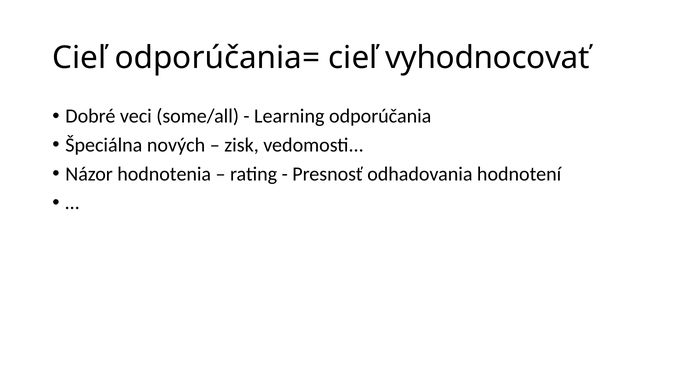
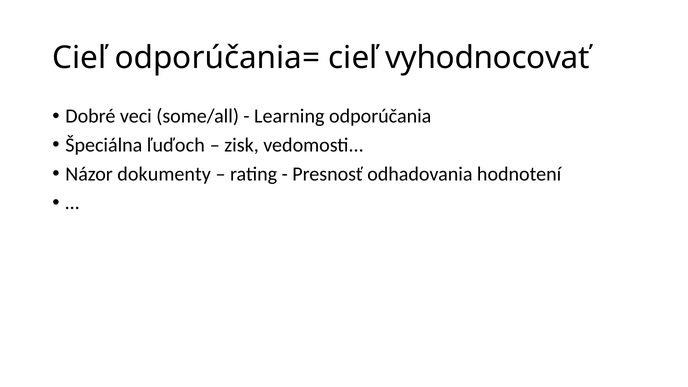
nových: nových -> ľuďoch
hodnotenia: hodnotenia -> dokumenty
